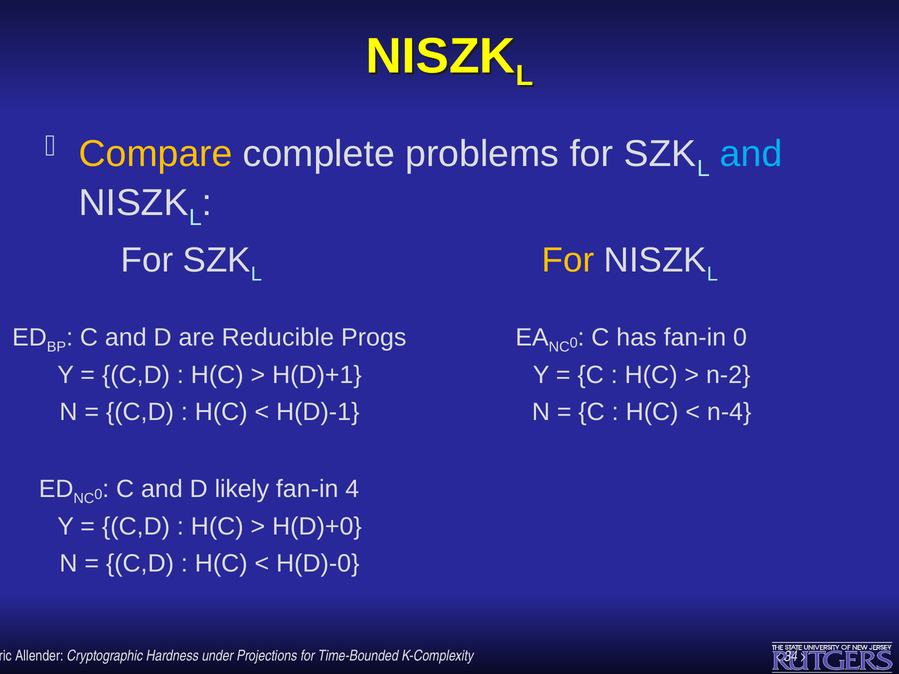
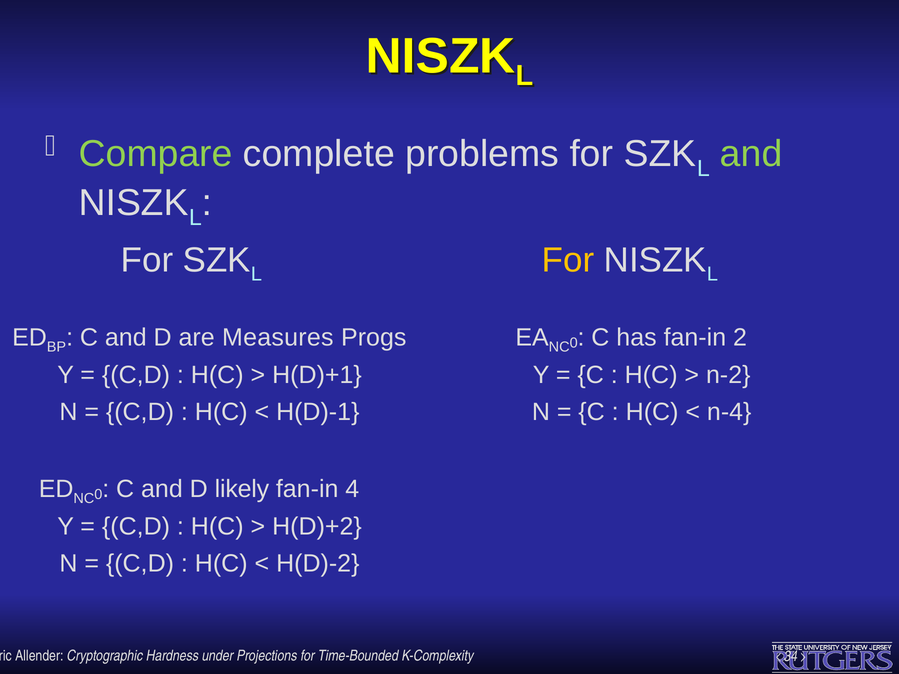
Compare colour: yellow -> light green
and at (751, 154) colour: light blue -> light green
Reducible: Reducible -> Measures
fan-in 0: 0 -> 2
H(D)+0: H(D)+0 -> H(D)+2
H(D)-0: H(D)-0 -> H(D)-2
